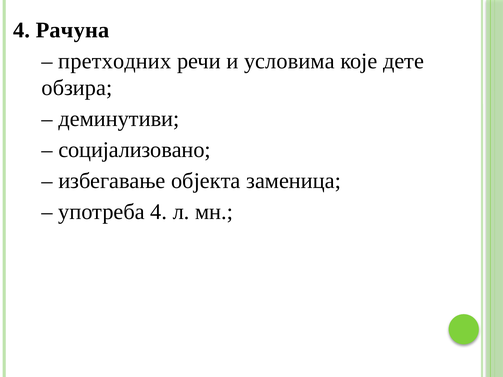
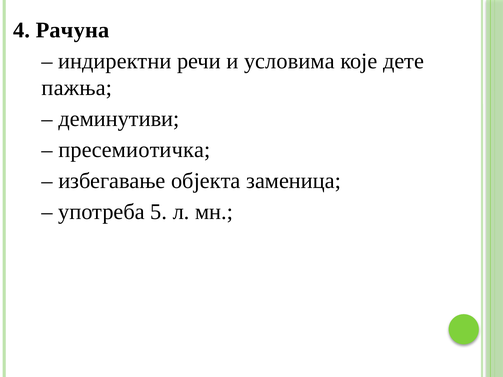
претходних: претходних -> индиректни
обзира: обзира -> пажња
социјализовано: социјализовано -> пресемиотичка
употреба 4: 4 -> 5
